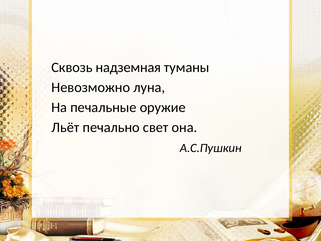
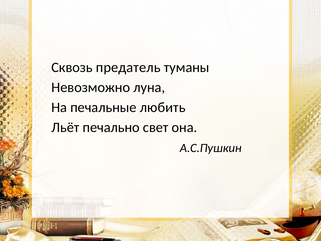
надземная: надземная -> предатель
оружие: оружие -> любить
